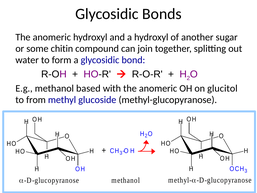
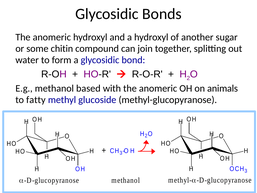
glucitol: glucitol -> animals
from: from -> fatty
